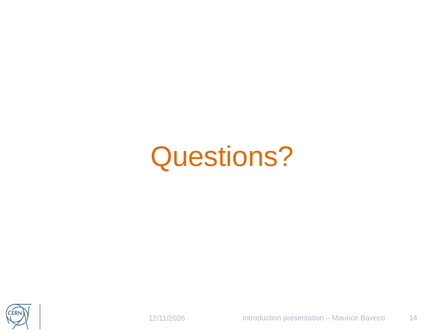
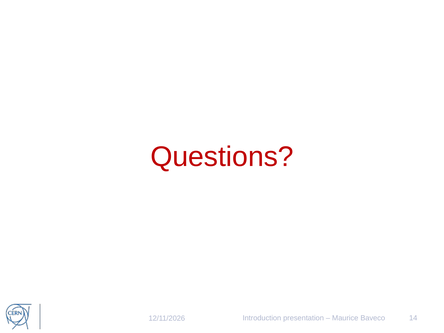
Questions colour: orange -> red
